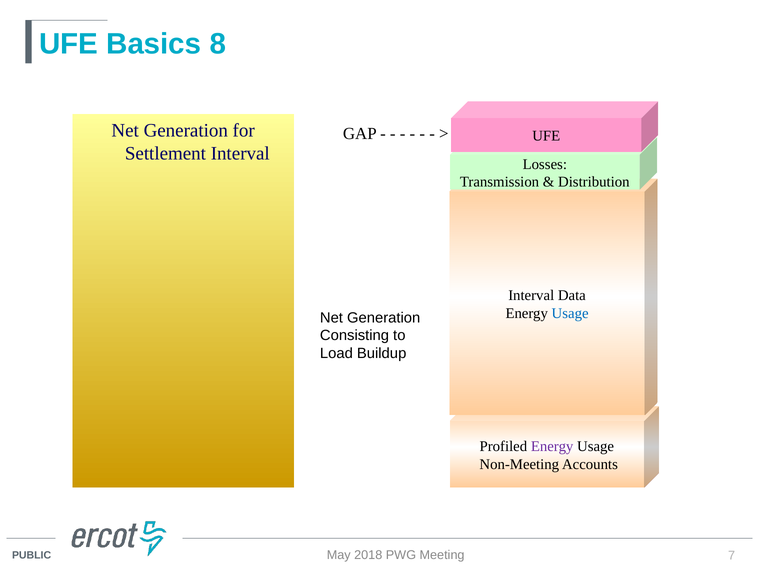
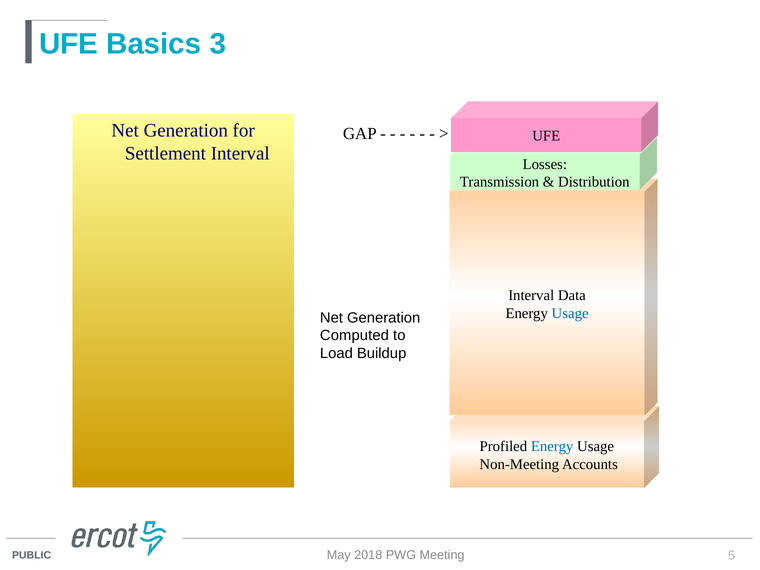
8: 8 -> 3
Consisting: Consisting -> Computed
Energy at (552, 446) colour: purple -> blue
7: 7 -> 5
